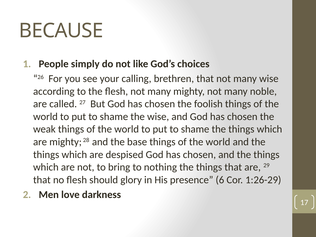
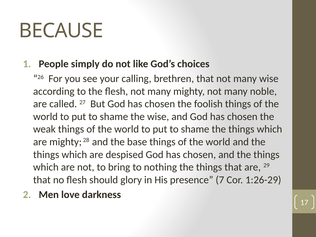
6: 6 -> 7
